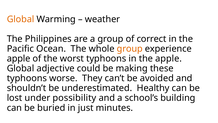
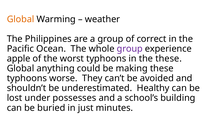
group at (130, 49) colour: orange -> purple
the apple: apple -> these
adjective: adjective -> anything
possibility: possibility -> possesses
